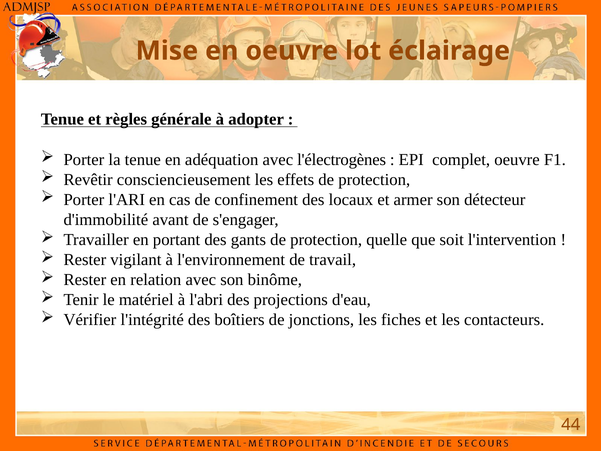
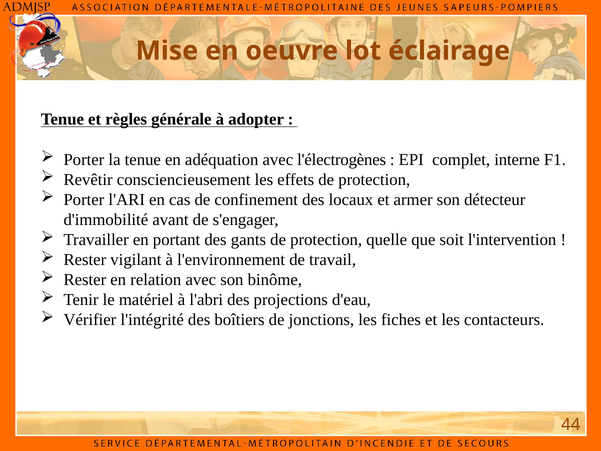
complet oeuvre: oeuvre -> interne
